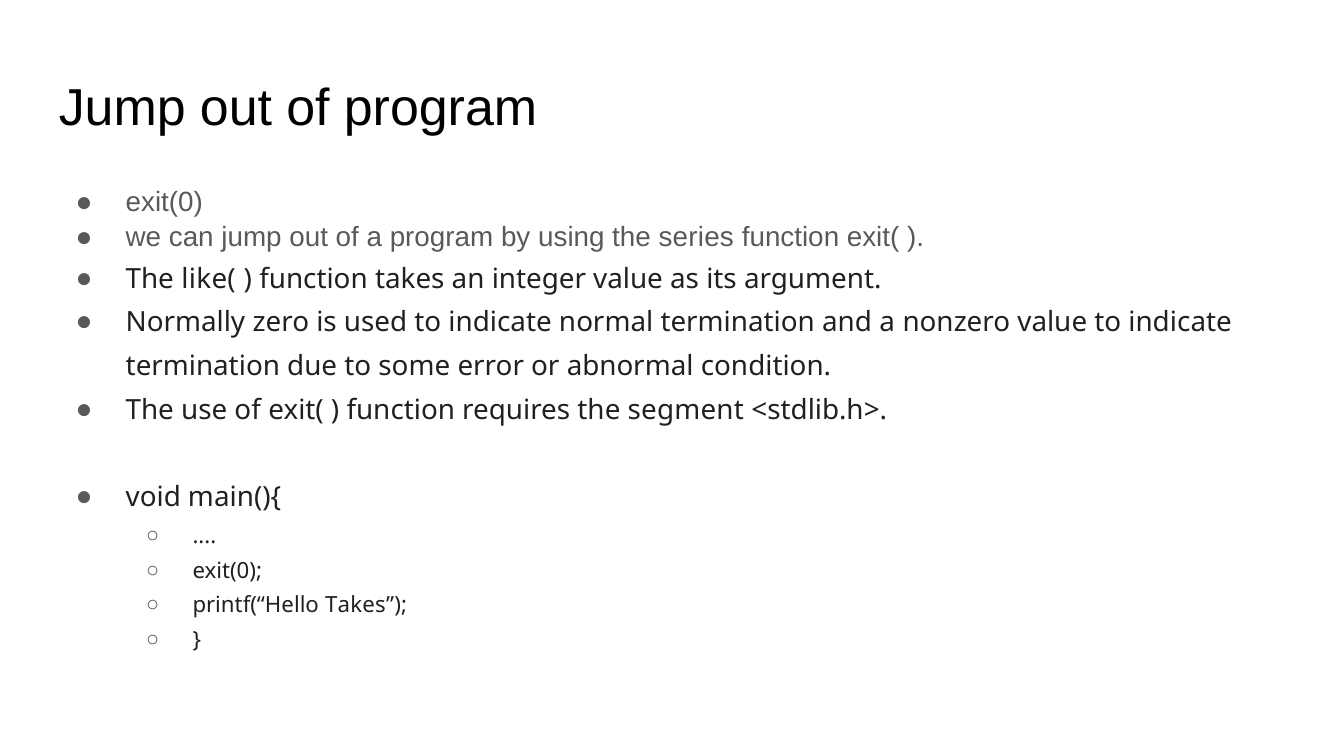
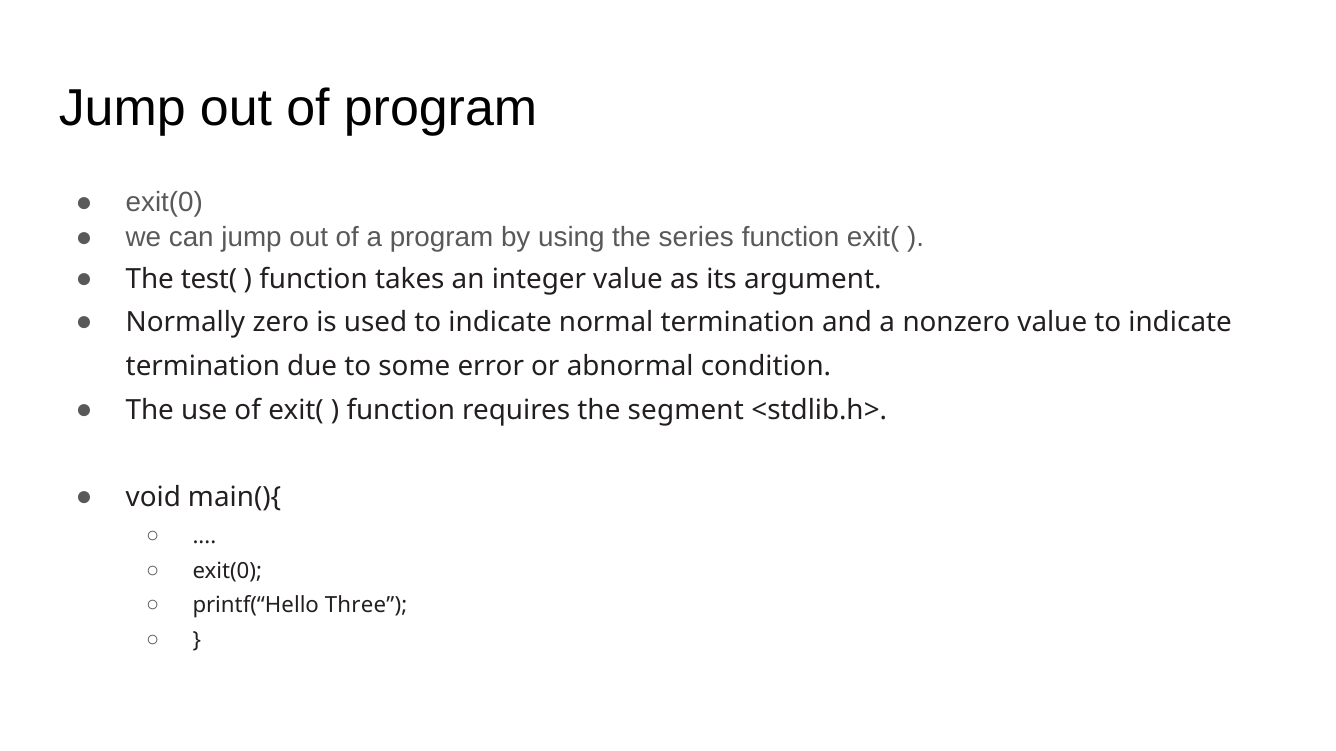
like(: like( -> test(
printf(“Hello Takes: Takes -> Three
